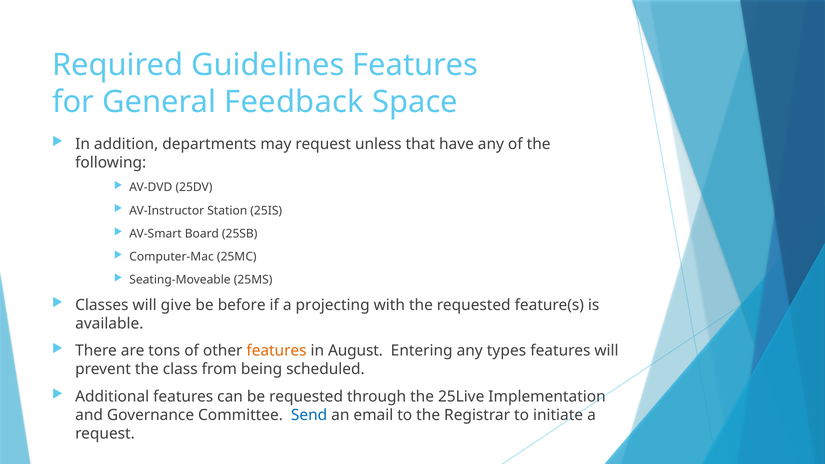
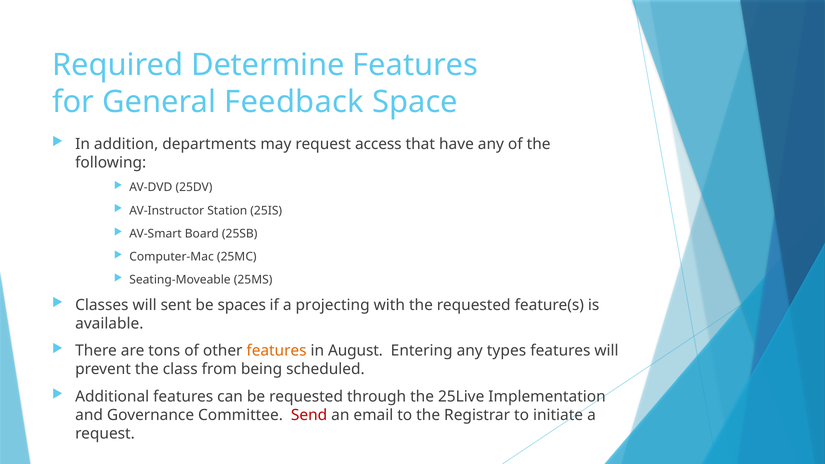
Guidelines: Guidelines -> Determine
unless: unless -> access
give: give -> sent
before: before -> spaces
Send colour: blue -> red
